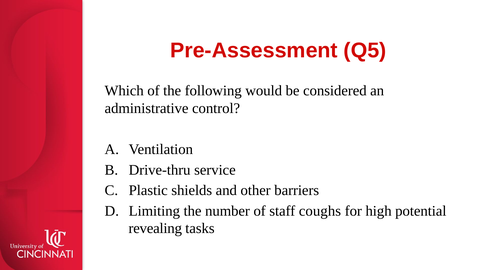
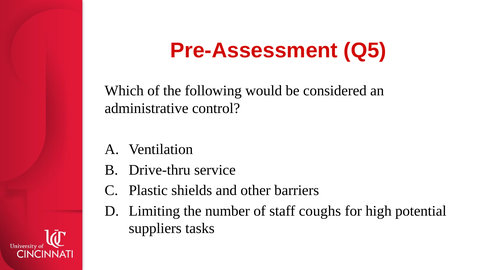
revealing: revealing -> suppliers
